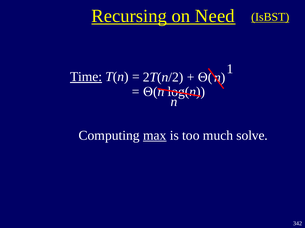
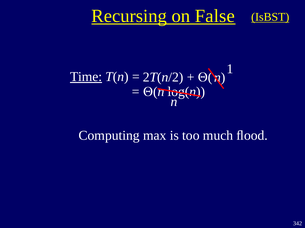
Need: Need -> False
max underline: present -> none
solve: solve -> ﬂood
